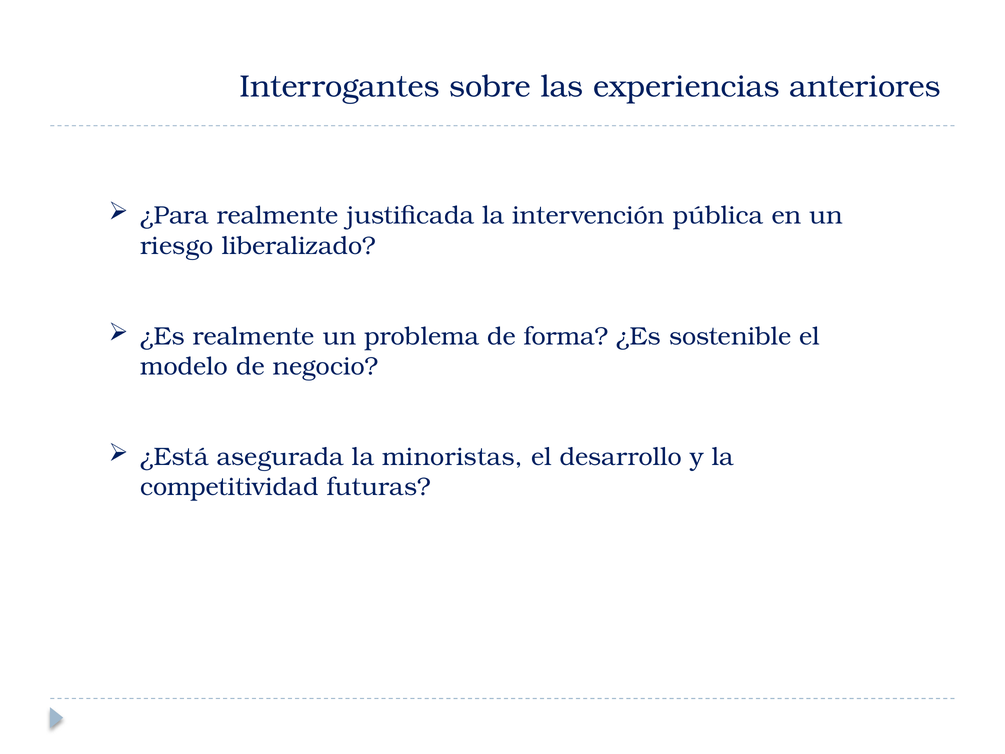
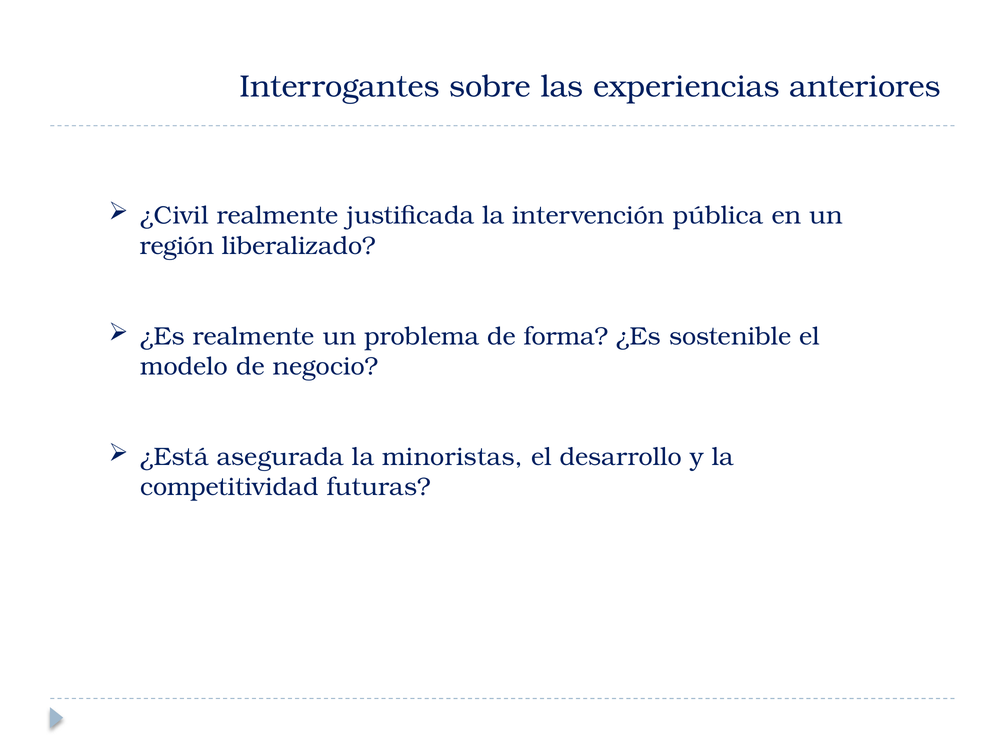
¿Para: ¿Para -> ¿Civil
riesgo: riesgo -> región
